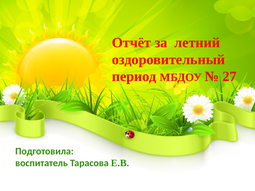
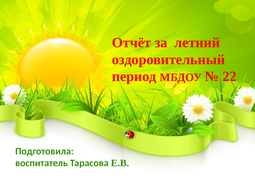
27: 27 -> 22
